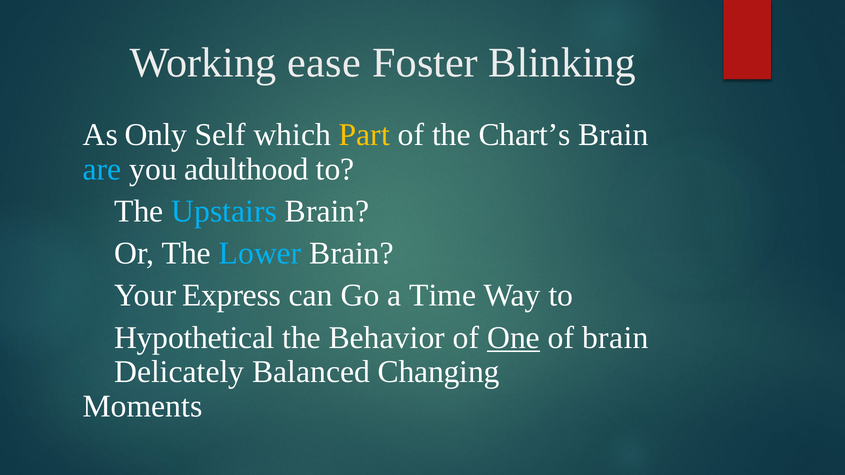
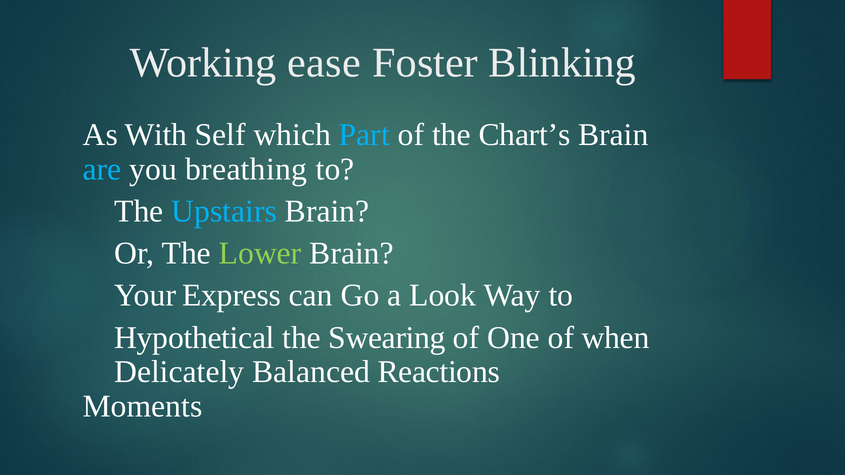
Only: Only -> With
Part colour: yellow -> light blue
adulthood: adulthood -> breathing
Lower colour: light blue -> light green
Time: Time -> Look
Behavior: Behavior -> Swearing
One underline: present -> none
of brain: brain -> when
Changing: Changing -> Reactions
